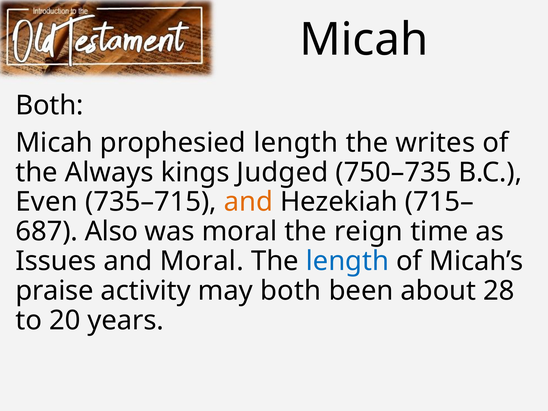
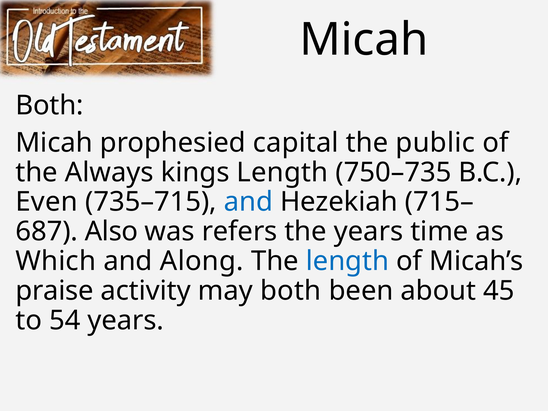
prophesied length: length -> capital
writes: writes -> public
kings Judged: Judged -> Length
and at (248, 202) colour: orange -> blue
was moral: moral -> refers
the reign: reign -> years
Issues: Issues -> Which
and Moral: Moral -> Along
28: 28 -> 45
20: 20 -> 54
